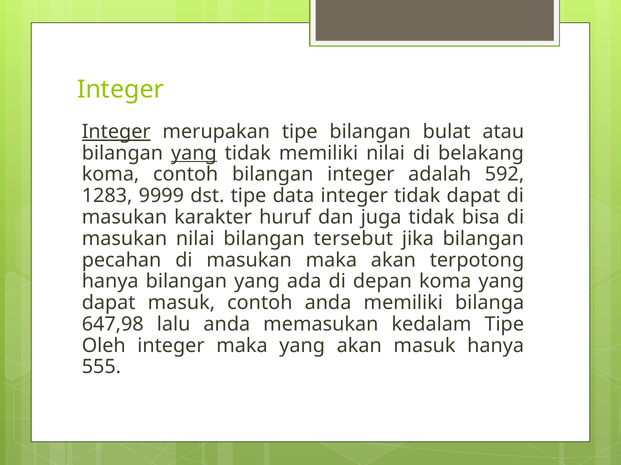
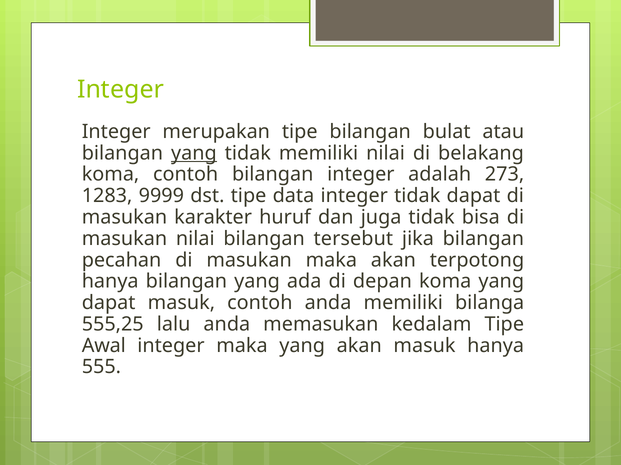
Integer at (116, 132) underline: present -> none
592: 592 -> 273
647,98: 647,98 -> 555,25
Oleh: Oleh -> Awal
